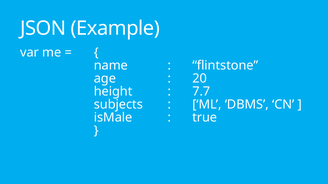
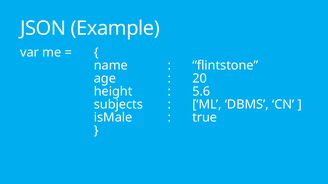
7.7: 7.7 -> 5.6
